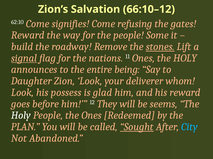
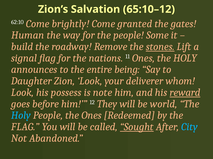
66:10–12: 66:10–12 -> 65:10–12
signifies: signifies -> brightly
refusing: refusing -> granted
Reward at (28, 35): Reward -> Human
signal underline: present -> none
glad: glad -> note
reward at (185, 93) underline: none -> present
seems: seems -> world
Holy at (21, 116) colour: white -> light blue
PLAN at (25, 127): PLAN -> FLAG
